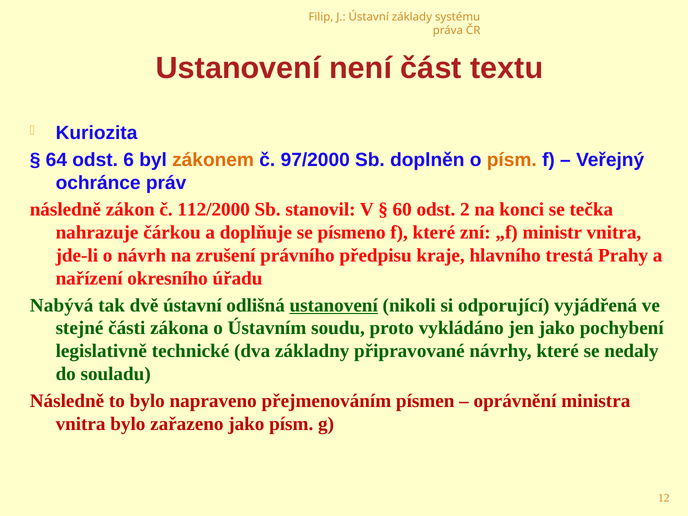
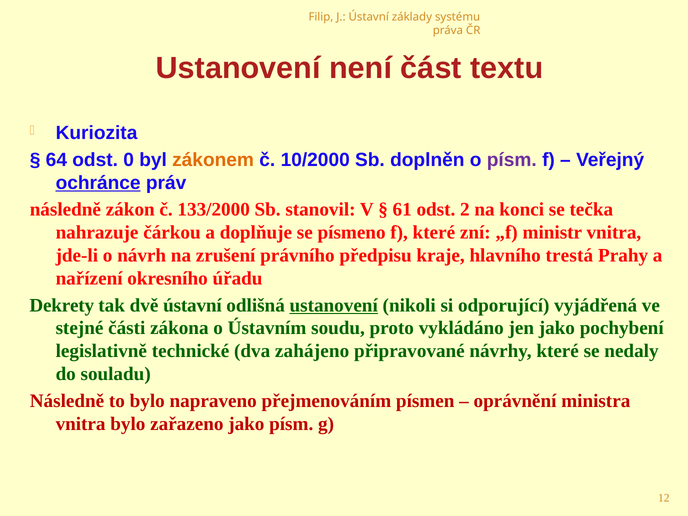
6: 6 -> 0
97/2000: 97/2000 -> 10/2000
písm at (512, 160) colour: orange -> purple
ochránce underline: none -> present
112/2000: 112/2000 -> 133/2000
60: 60 -> 61
Nabývá: Nabývá -> Dekrety
základny: základny -> zahájeno
